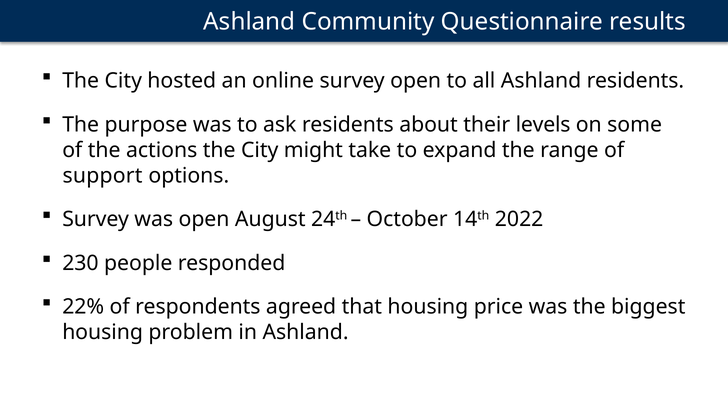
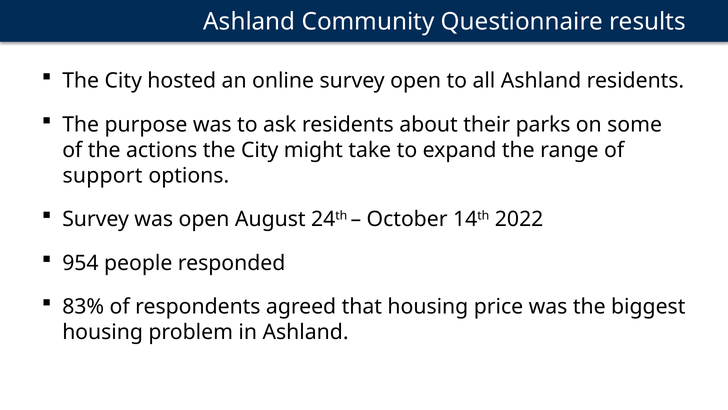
levels: levels -> parks
230: 230 -> 954
22%: 22% -> 83%
